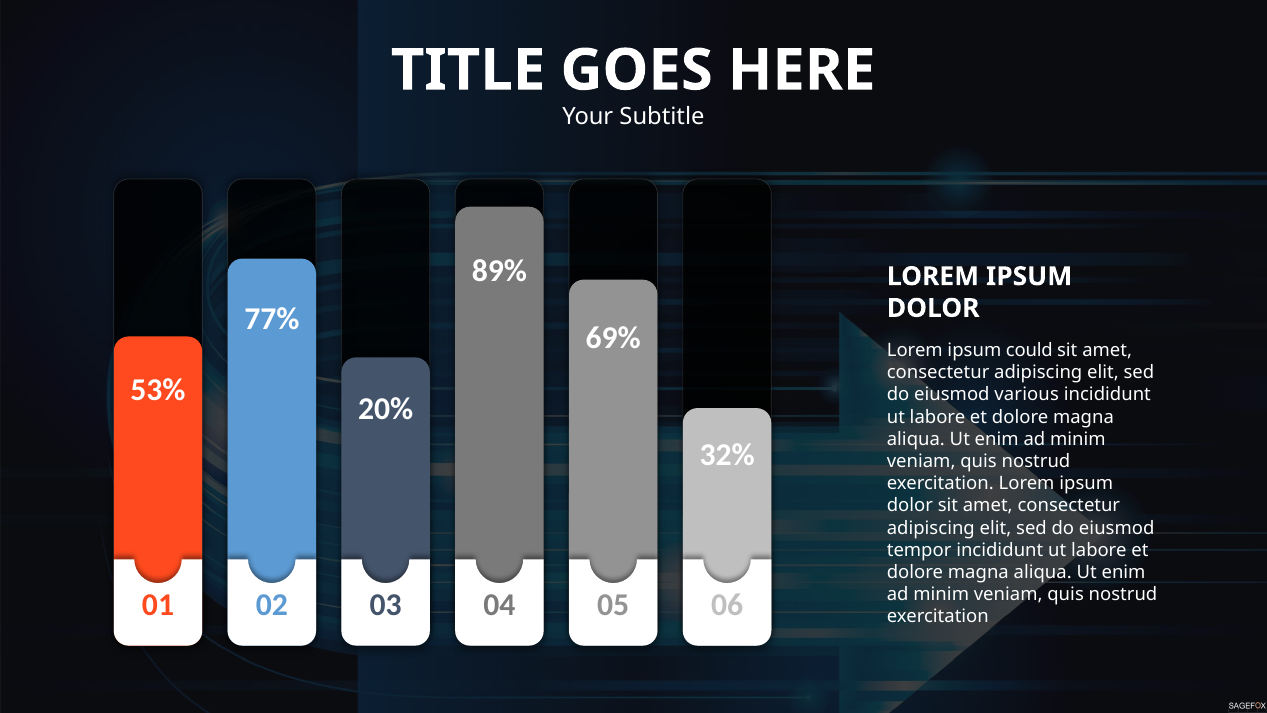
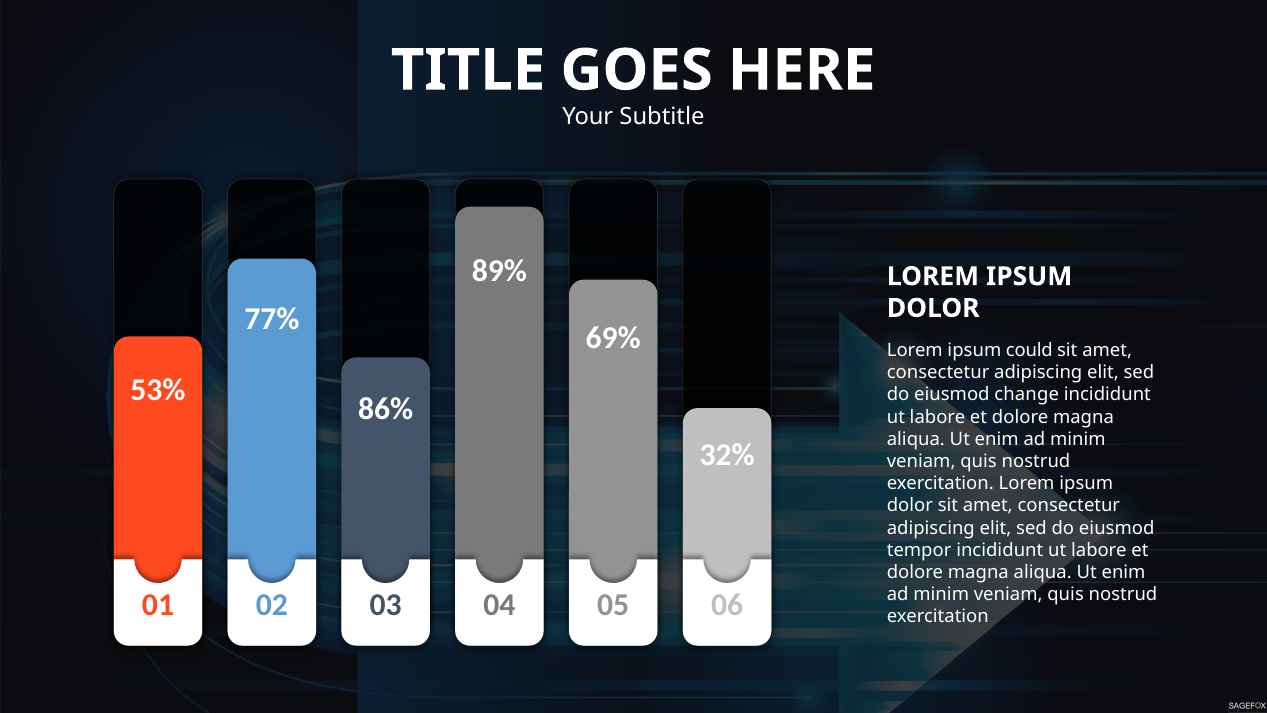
various: various -> change
20%: 20% -> 86%
